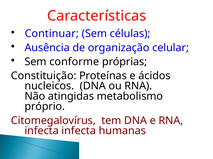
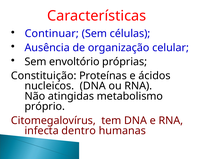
conforme: conforme -> envoltório
infecta infecta: infecta -> dentro
